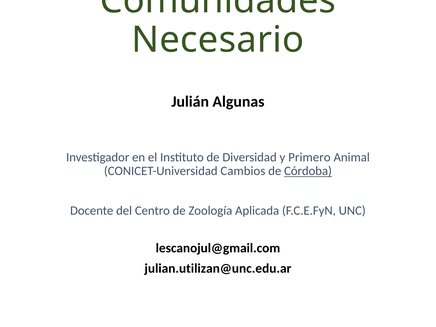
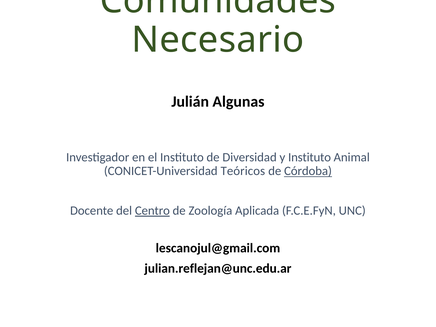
y Primero: Primero -> Instituto
Cambios: Cambios -> Teóricos
Centro underline: none -> present
julian.utilizan@unc.edu.ar: julian.utilizan@unc.edu.ar -> julian.reflejan@unc.edu.ar
